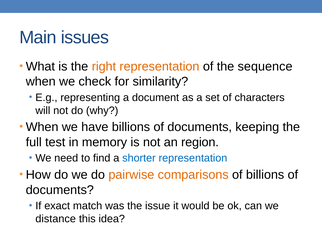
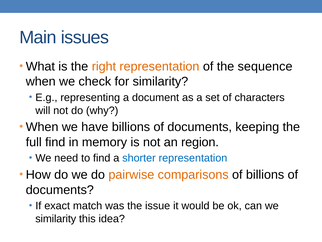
full test: test -> find
distance at (56, 218): distance -> similarity
